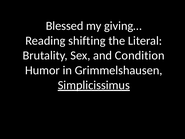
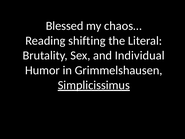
giving…: giving… -> chaos…
Condition: Condition -> Individual
